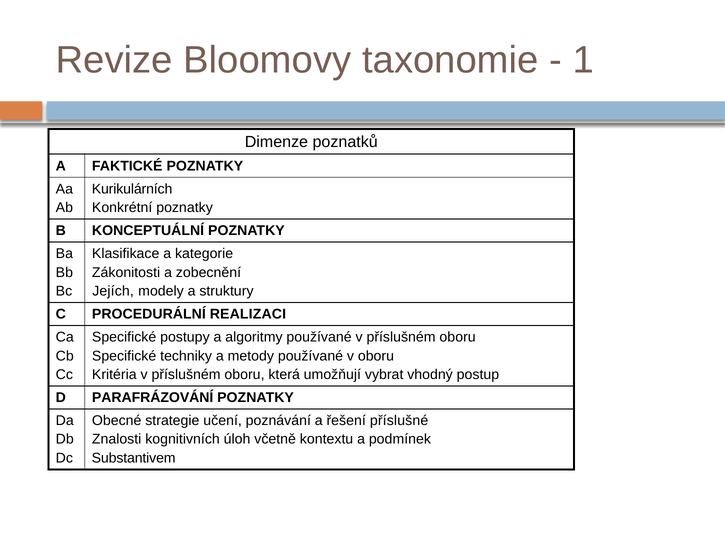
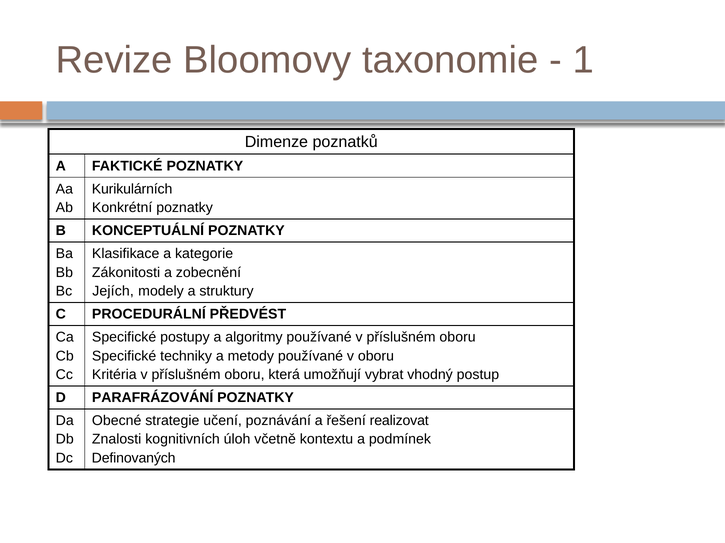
REALIZACI: REALIZACI -> PŘEDVÉST
příslušné: příslušné -> realizovat
Substantivem: Substantivem -> Definovaných
